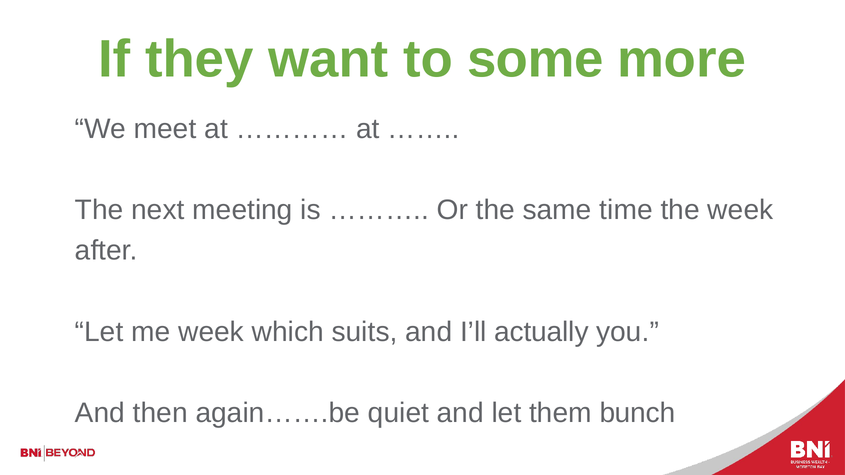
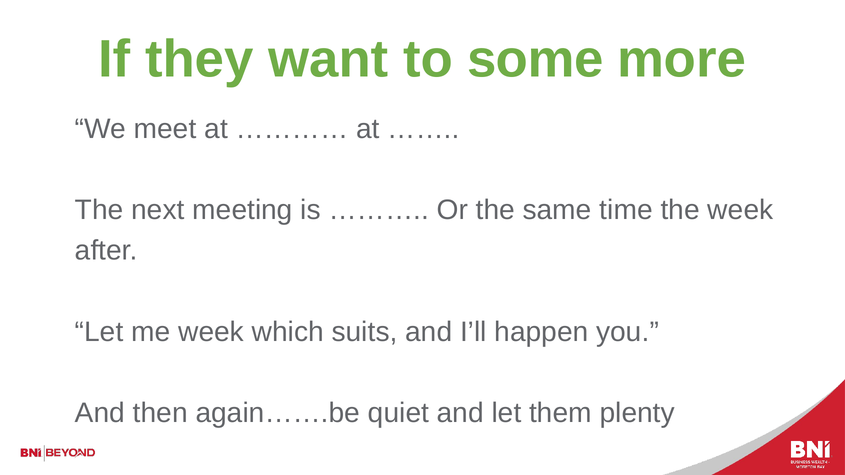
actually: actually -> happen
bunch: bunch -> plenty
